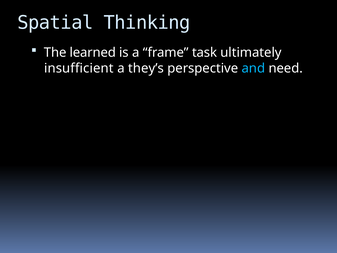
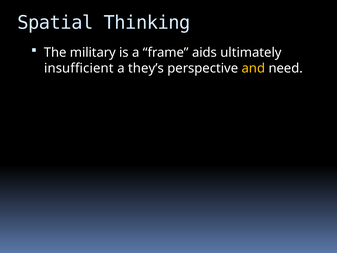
learned: learned -> military
task: task -> aids
and colour: light blue -> yellow
